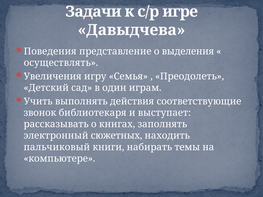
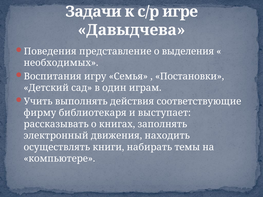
осуществлять: осуществлять -> необходимых
Увеличения: Увеличения -> Воспитания
Преодолеть: Преодолеть -> Постановки
звонок: звонок -> фирму
сюжетных: сюжетных -> движения
пальчиковый: пальчиковый -> осуществлять
